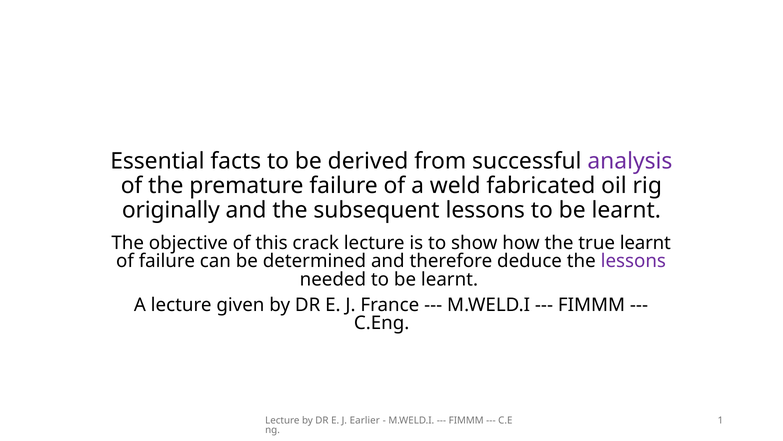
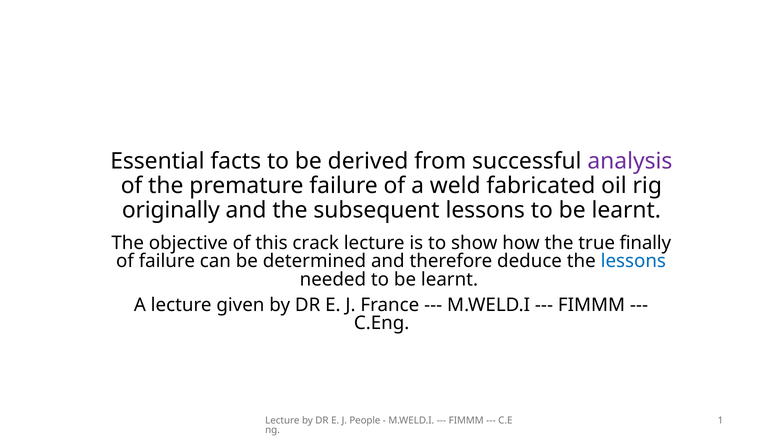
true learnt: learnt -> finally
lessons at (633, 261) colour: purple -> blue
Earlier: Earlier -> People
